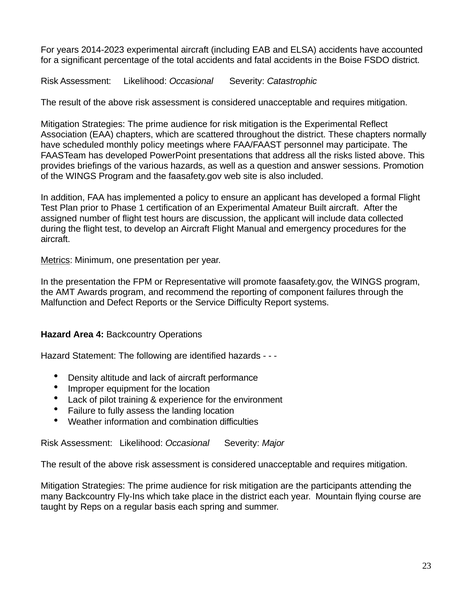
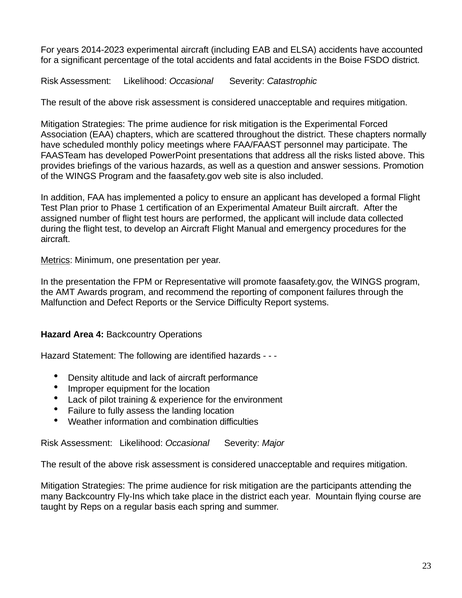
Reflect: Reflect -> Forced
discussion: discussion -> performed
